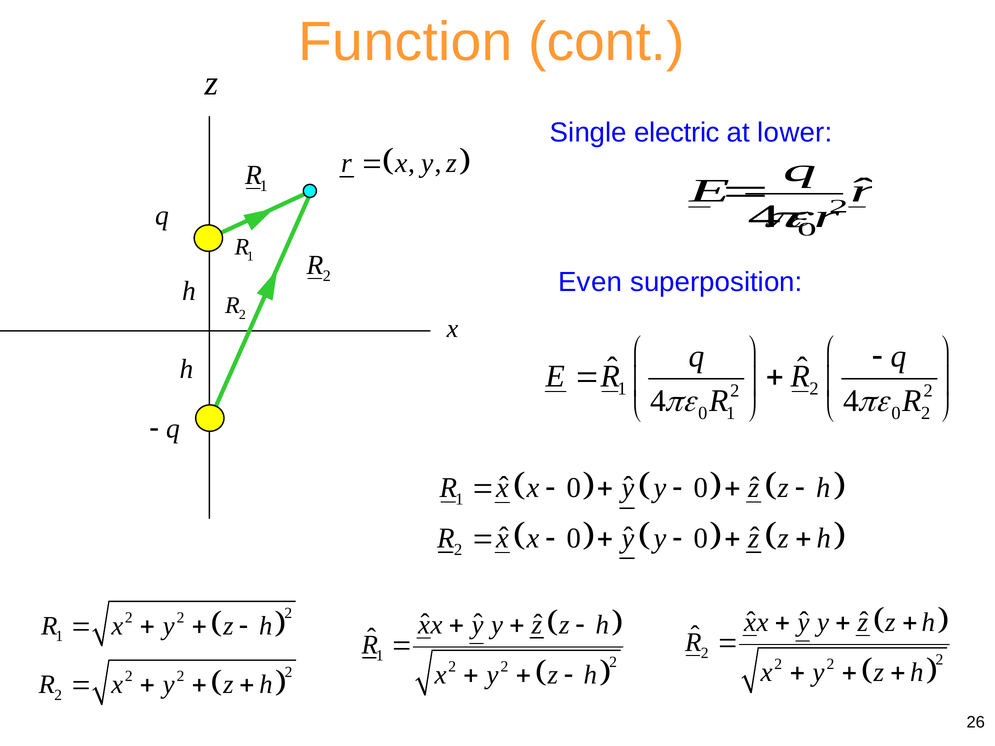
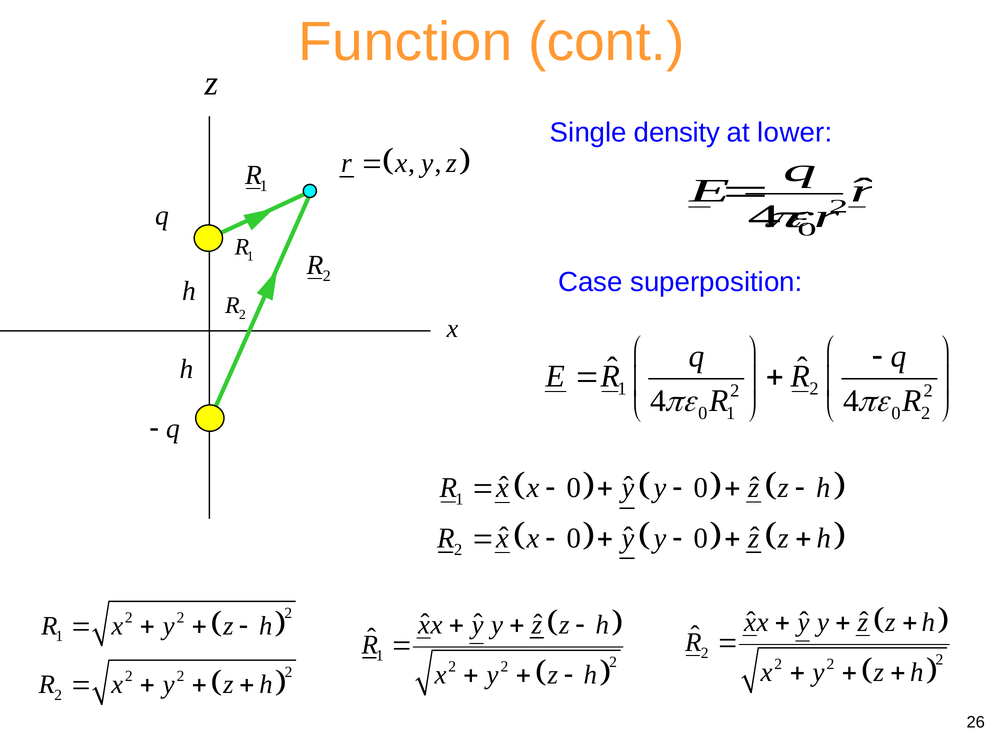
electric: electric -> density
Even: Even -> Case
